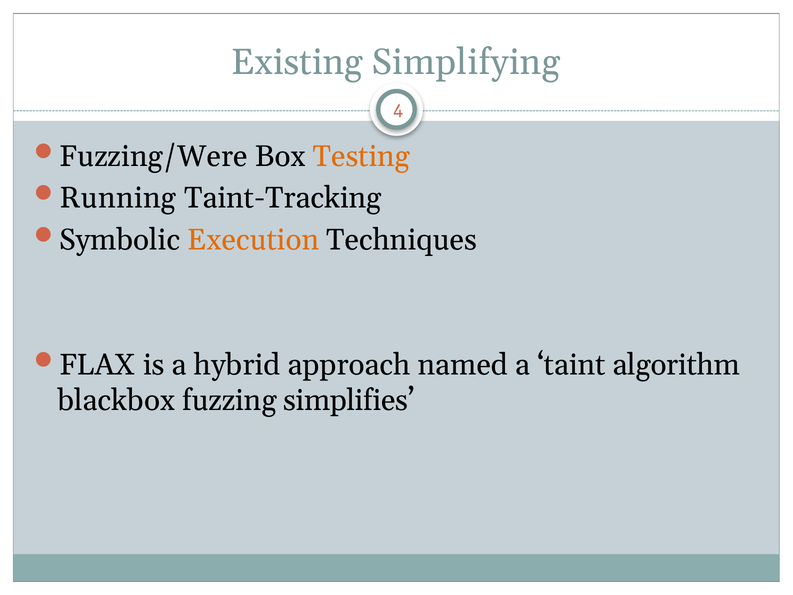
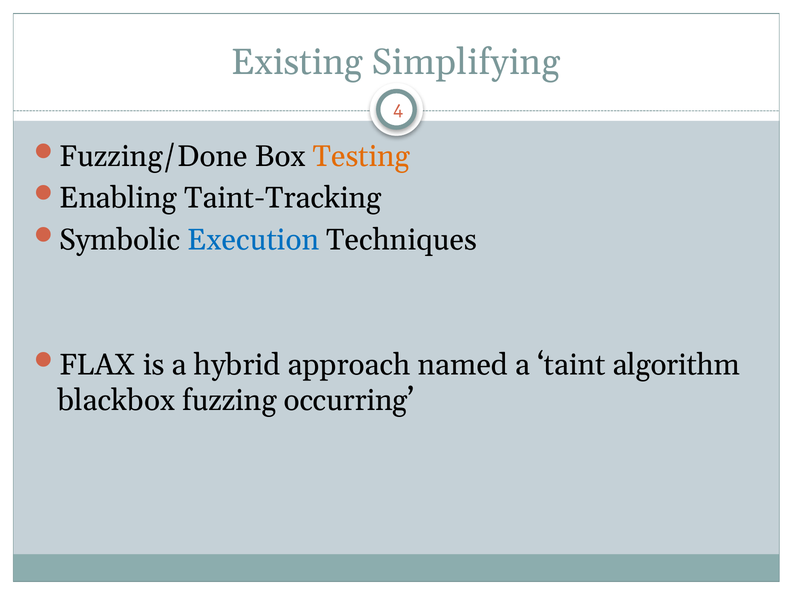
Fuzzing/Were: Fuzzing/Were -> Fuzzing/Done
Running: Running -> Enabling
Execution colour: orange -> blue
simplifies: simplifies -> occurring
